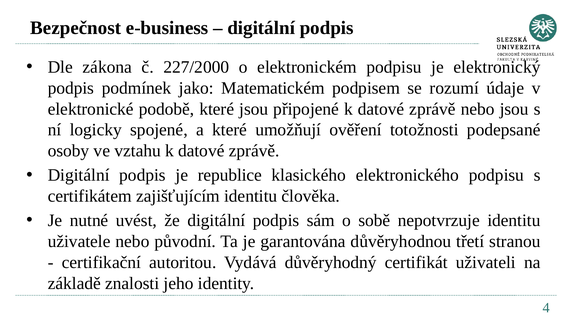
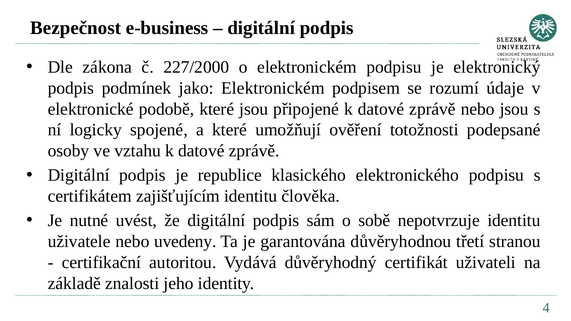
jako Matematickém: Matematickém -> Elektronickém
původní: původní -> uvedeny
